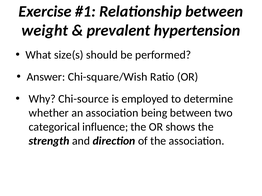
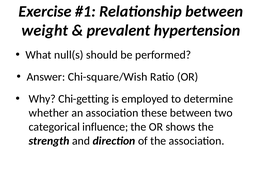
size(s: size(s -> null(s
Chi-source: Chi-source -> Chi-getting
being: being -> these
